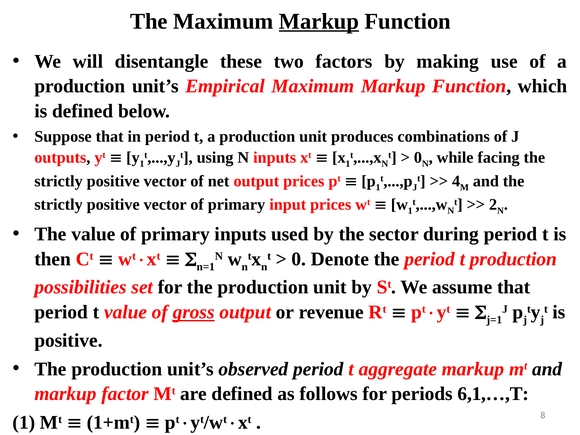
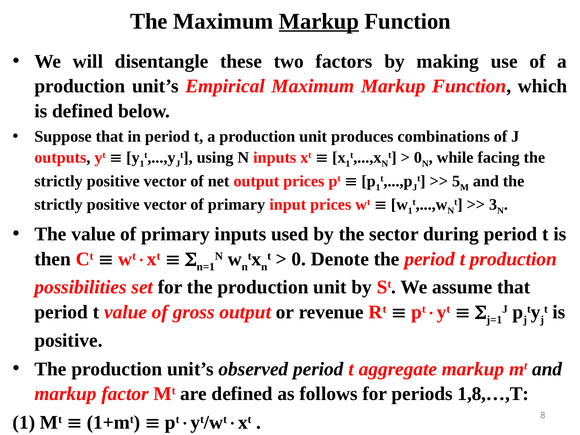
4: 4 -> 5
2: 2 -> 3
gross underline: present -> none
6,1,…,T: 6,1,…,T -> 1,8,…,T
